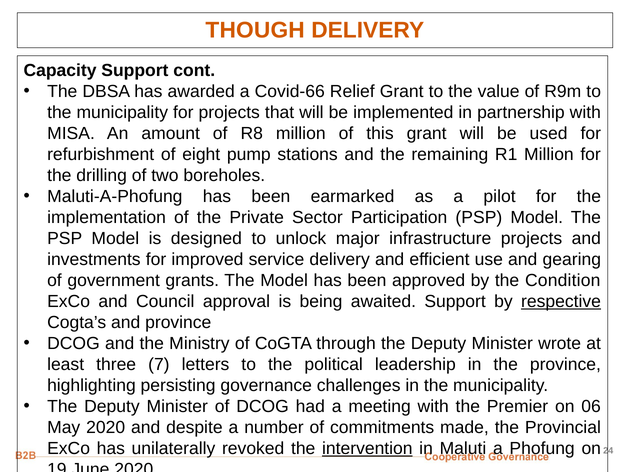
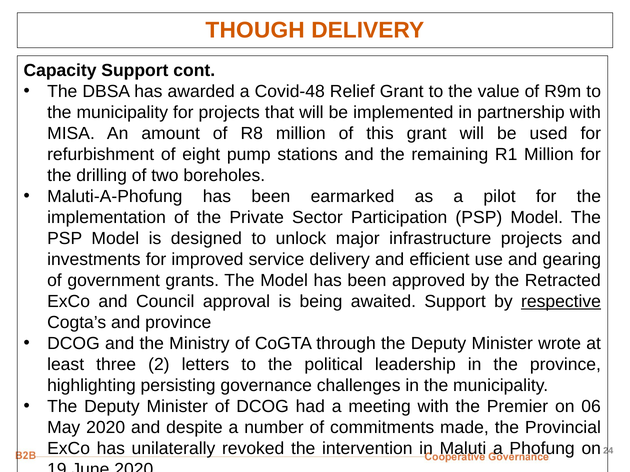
Covid-66: Covid-66 -> Covid-48
Condition: Condition -> Retracted
7: 7 -> 2
intervention underline: present -> none
